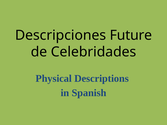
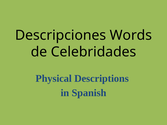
Future: Future -> Words
